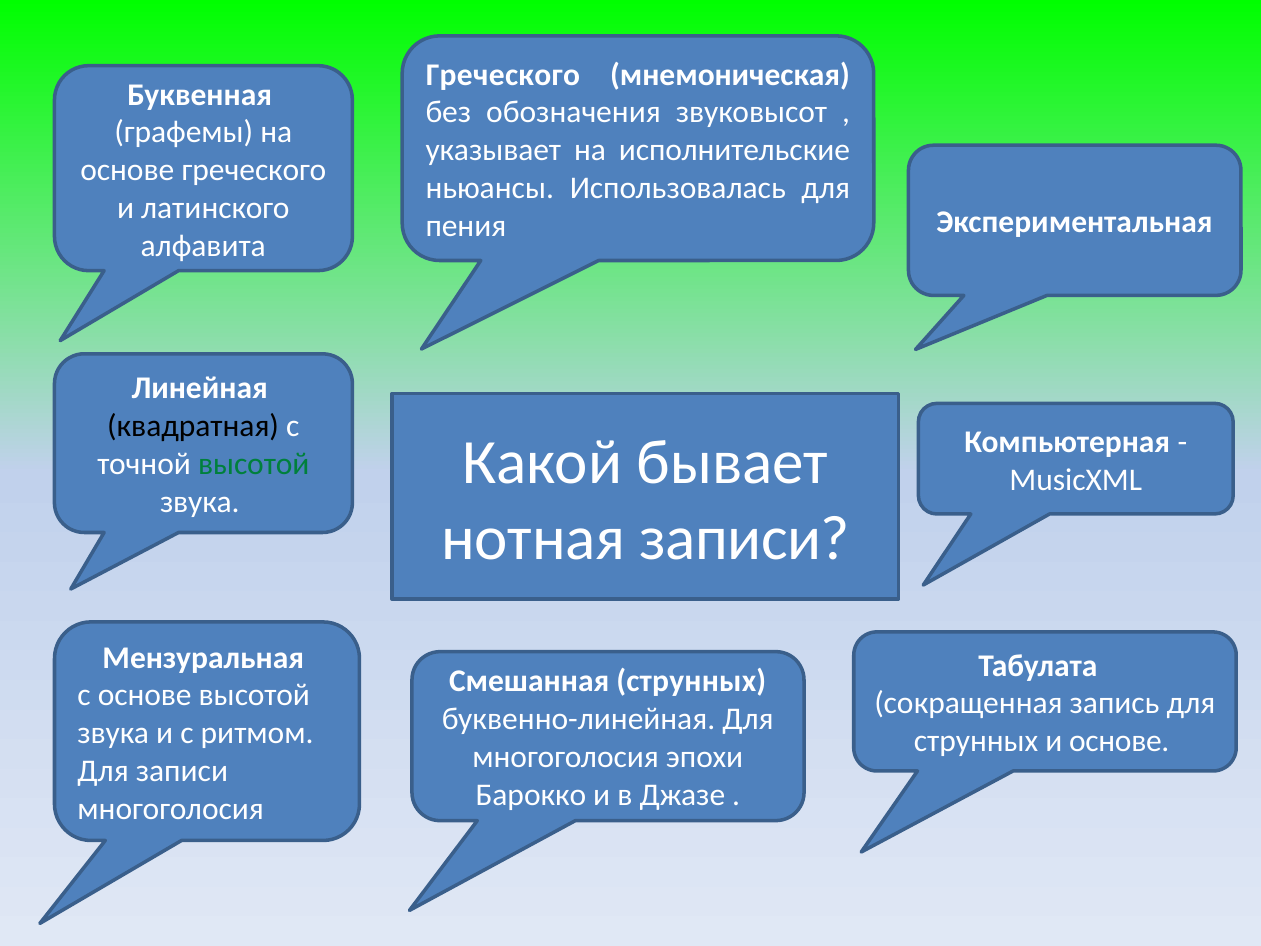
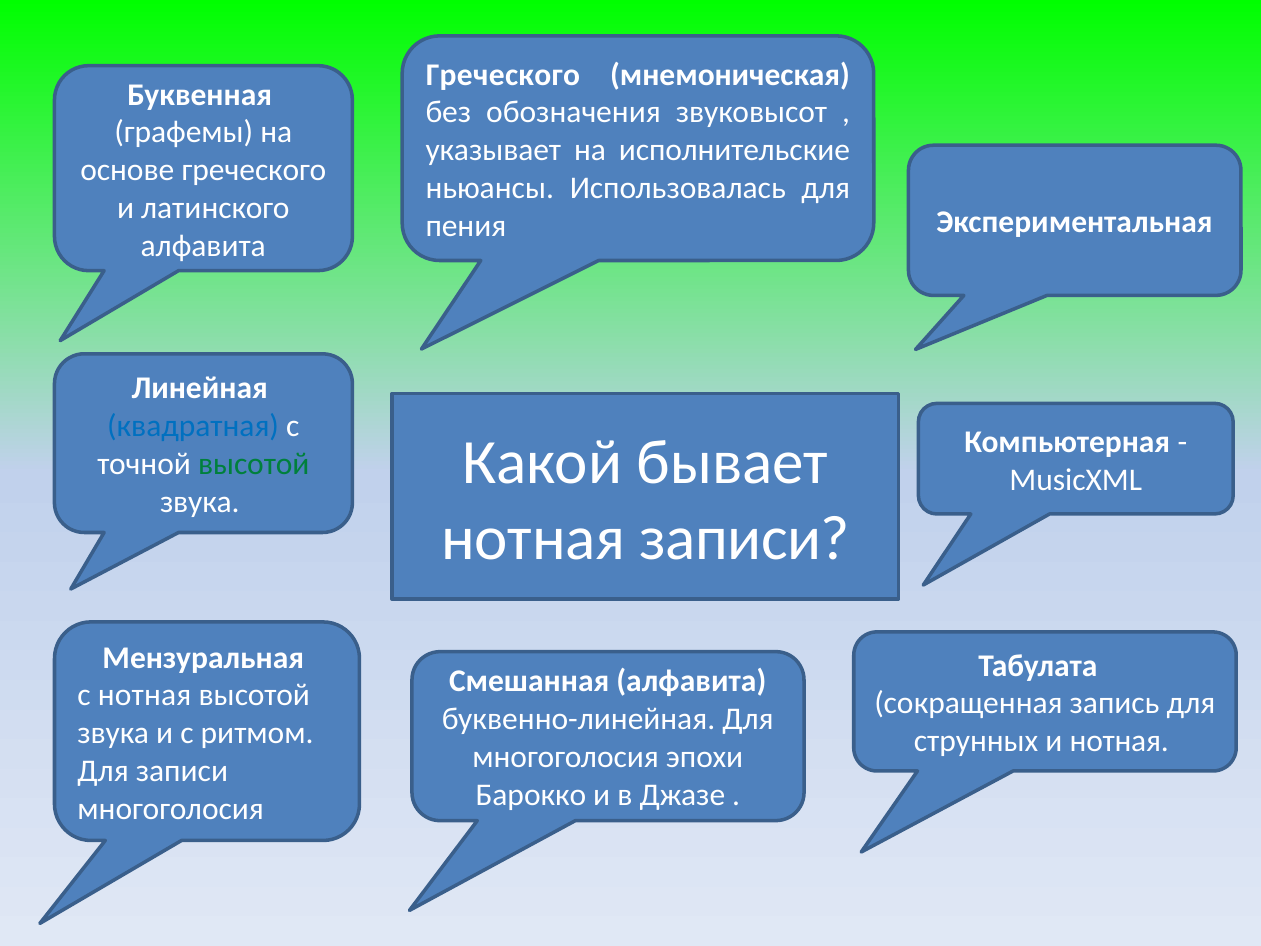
квадратная colour: black -> blue
Смешанная струнных: струнных -> алфавита
с основе: основе -> нотная
и основе: основе -> нотная
